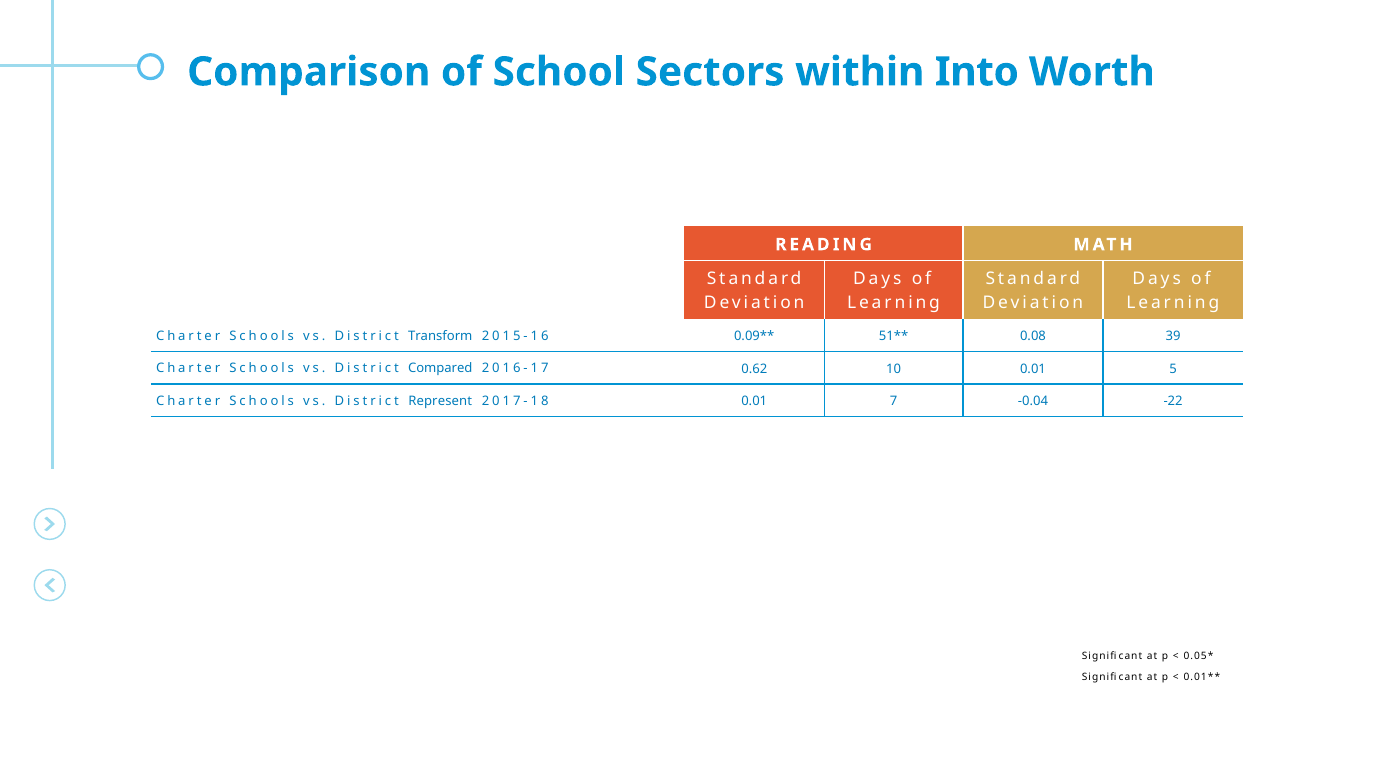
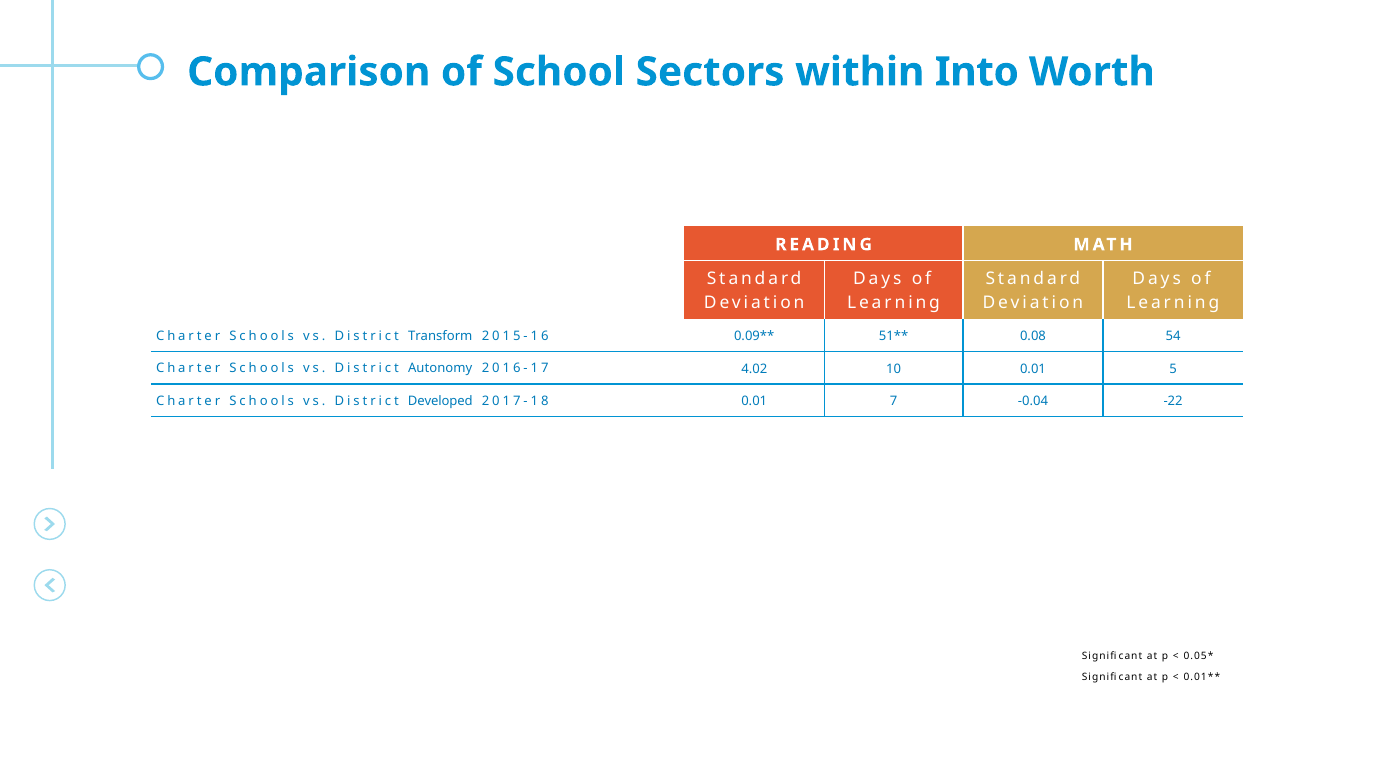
39: 39 -> 54
Compared: Compared -> Autonomy
0.62: 0.62 -> 4.02
Represent: Represent -> Developed
